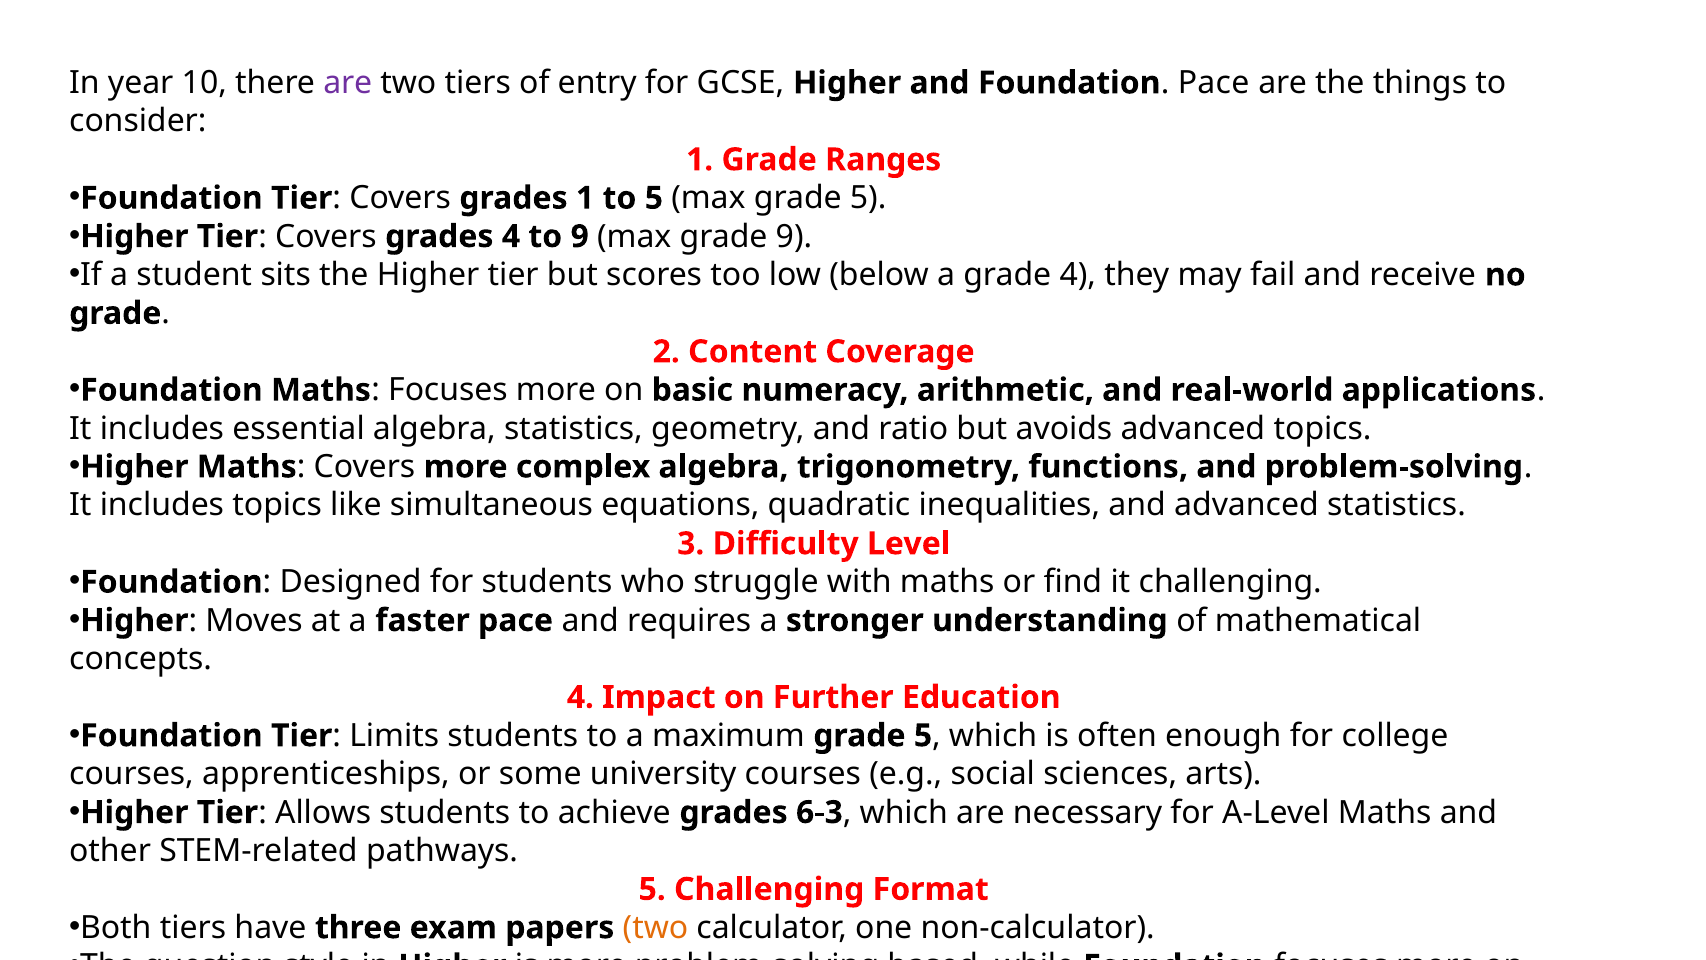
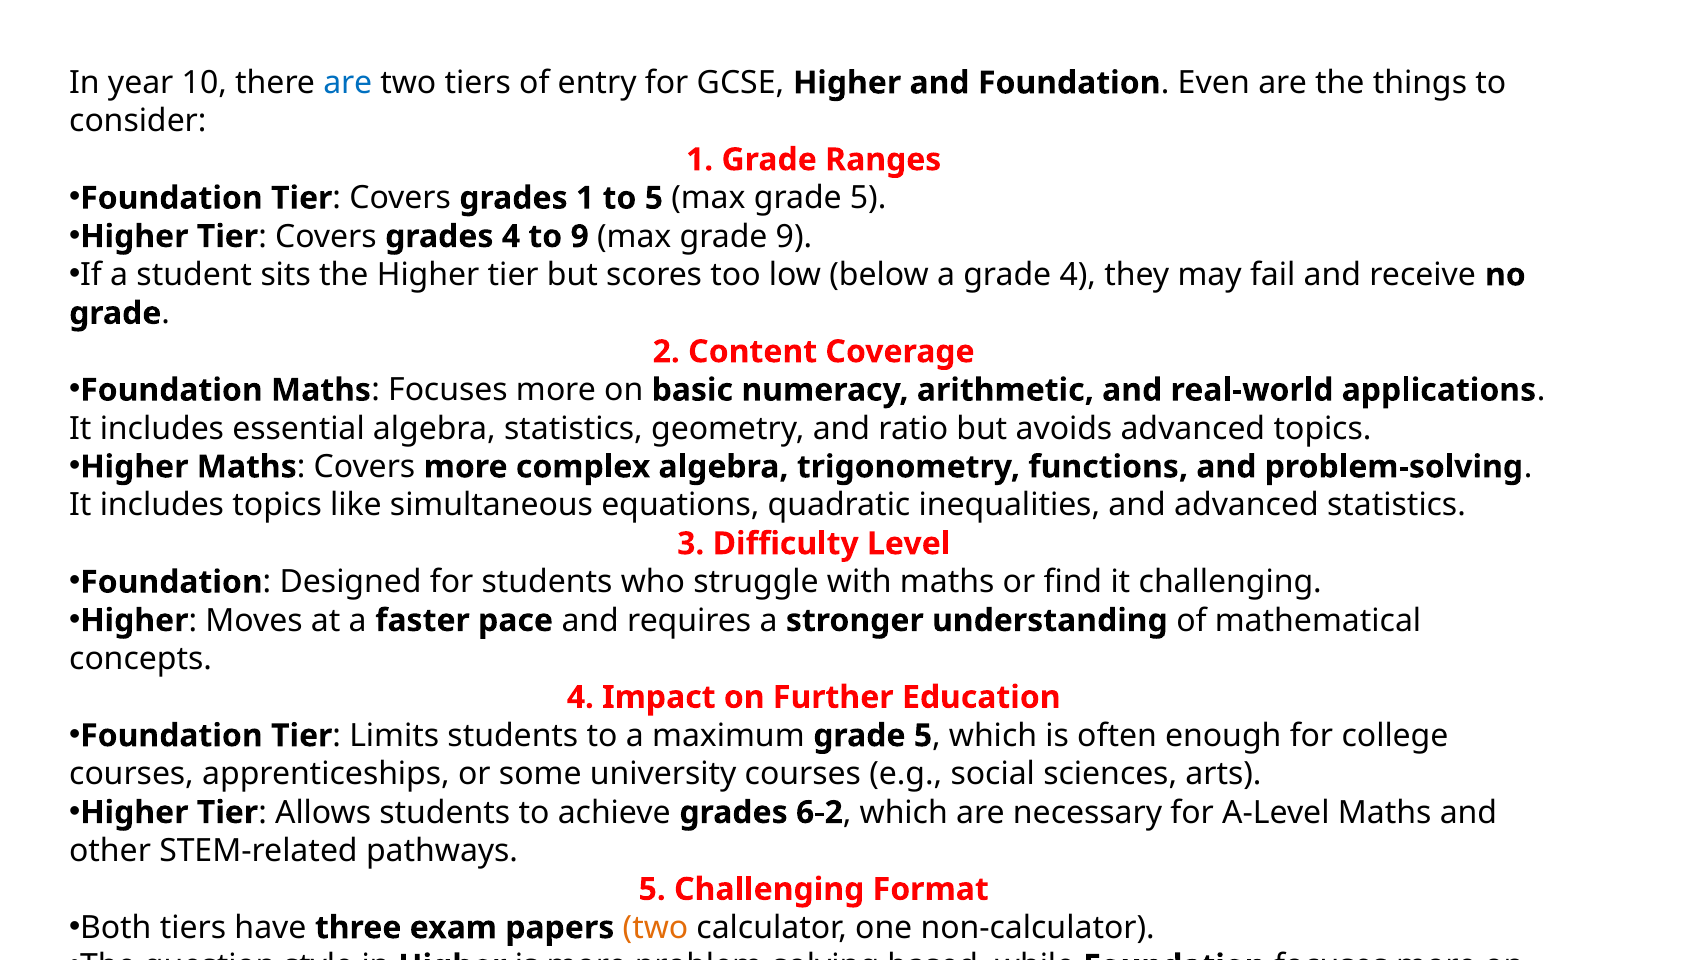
are at (348, 83) colour: purple -> blue
Pace at (1214, 83): Pace -> Even
6-3: 6-3 -> 6-2
